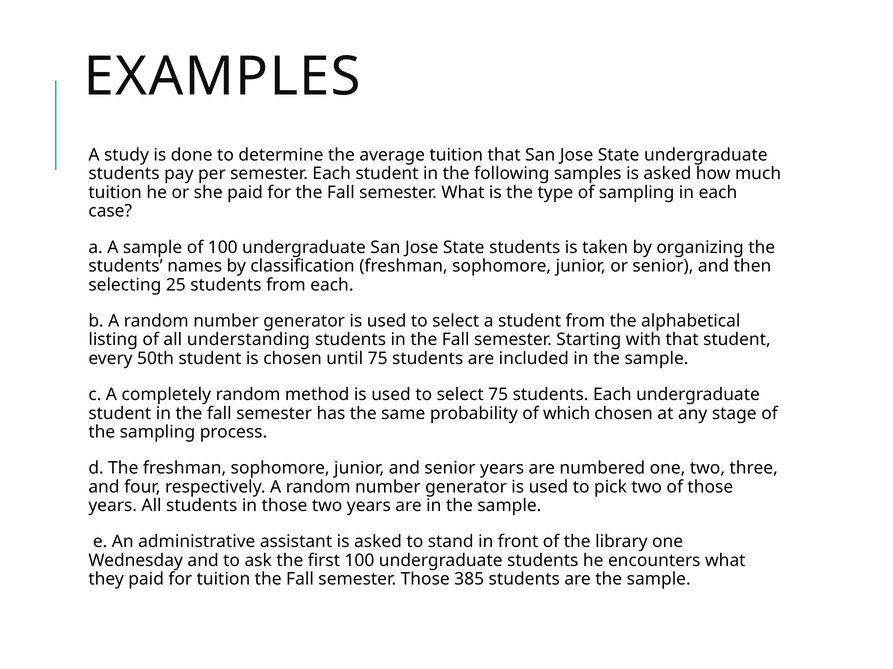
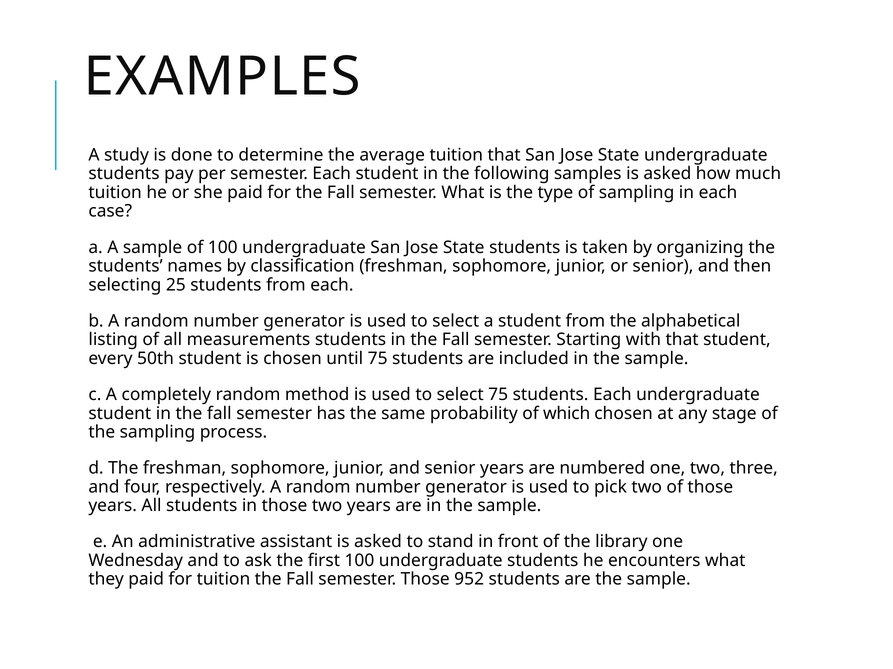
understanding: understanding -> measurements
385: 385 -> 952
